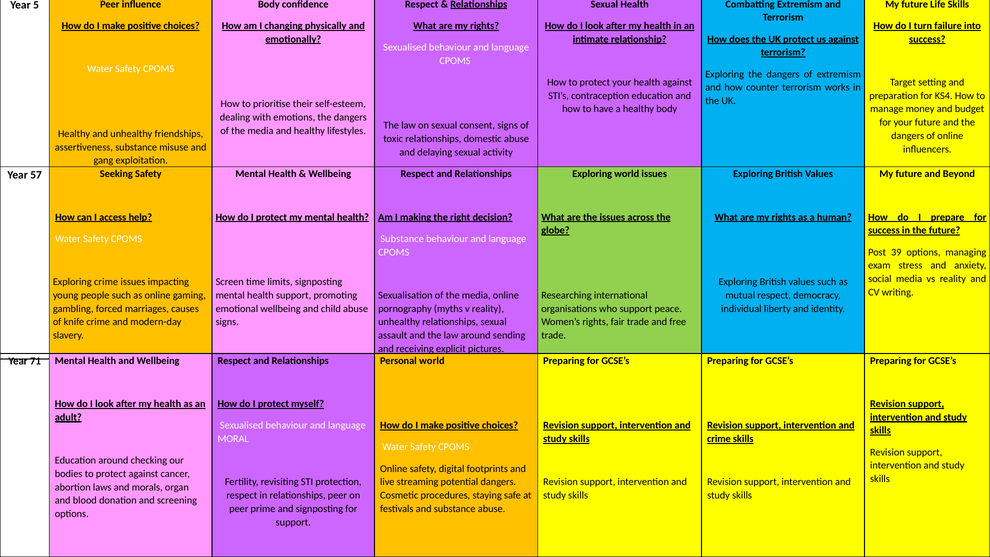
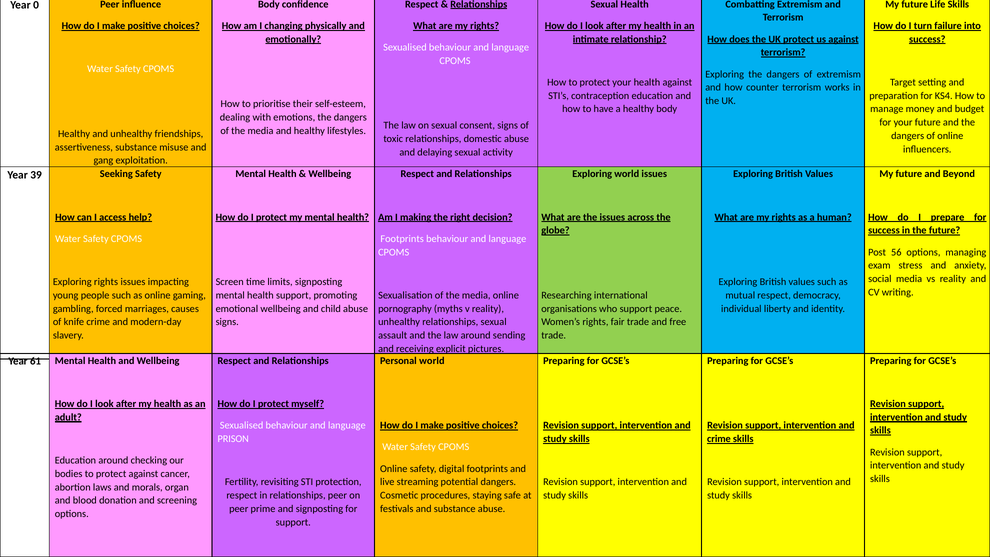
5: 5 -> 0
57: 57 -> 39
Substance at (402, 239): Substance -> Footprints
39: 39 -> 56
Exploring crime: crime -> rights
71: 71 -> 61
MORAL: MORAL -> PRISON
